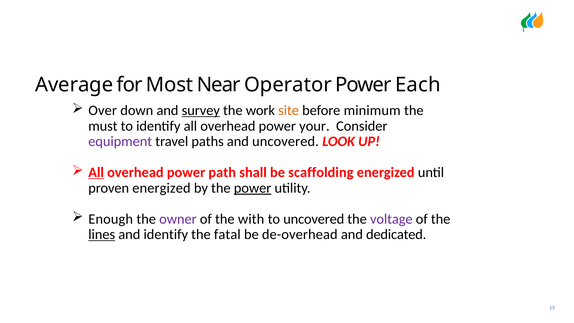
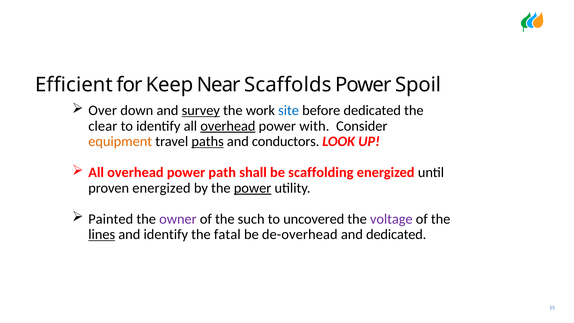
Average: Average -> Efficient
Most: Most -> Keep
Operator: Operator -> Scaffolds
Each: Each -> Spoil
site colour: orange -> blue
before minimum: minimum -> dedicated
must: must -> clear
overhead at (228, 126) underline: none -> present
your: your -> with
equipment colour: purple -> orange
paths underline: none -> present
and uncovered: uncovered -> conductors
All at (96, 172) underline: present -> none
Enough: Enough -> Painted
with: with -> such
